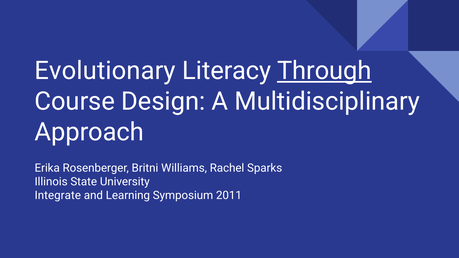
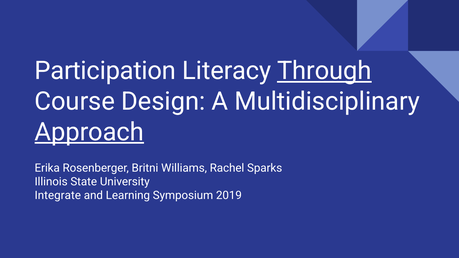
Evolutionary: Evolutionary -> Participation
Approach underline: none -> present
2011: 2011 -> 2019
